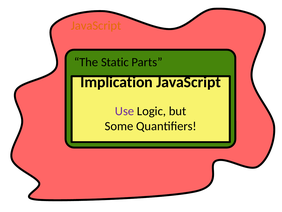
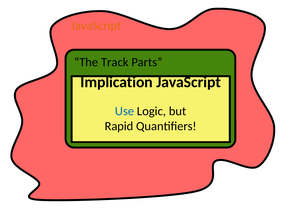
Static: Static -> Track
Use colour: purple -> blue
Some: Some -> Rapid
